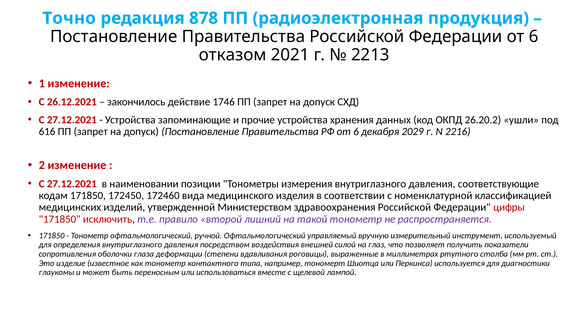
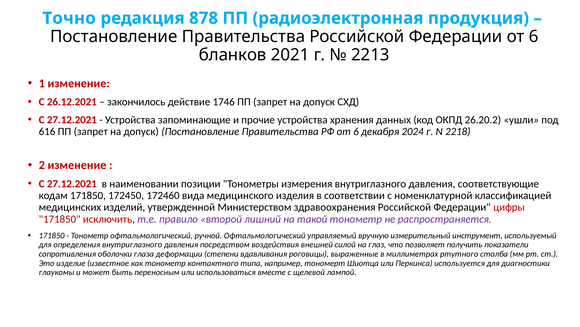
отказом: отказом -> бланков
2029: 2029 -> 2024
2216: 2216 -> 2218
